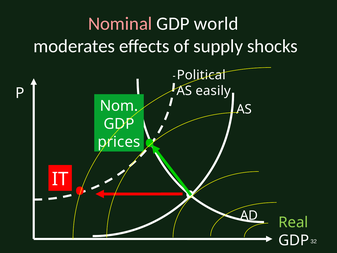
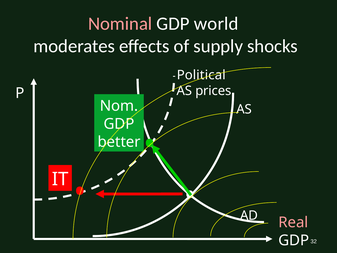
easily: easily -> prices
prices: prices -> better
Real colour: light green -> pink
